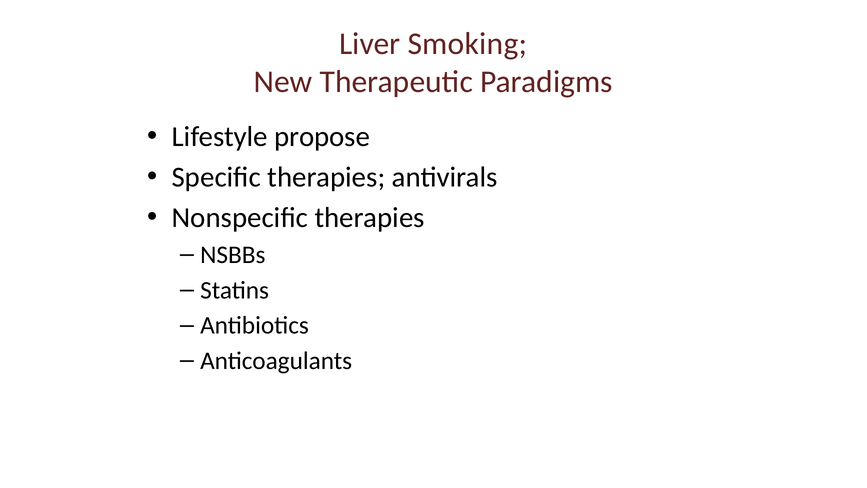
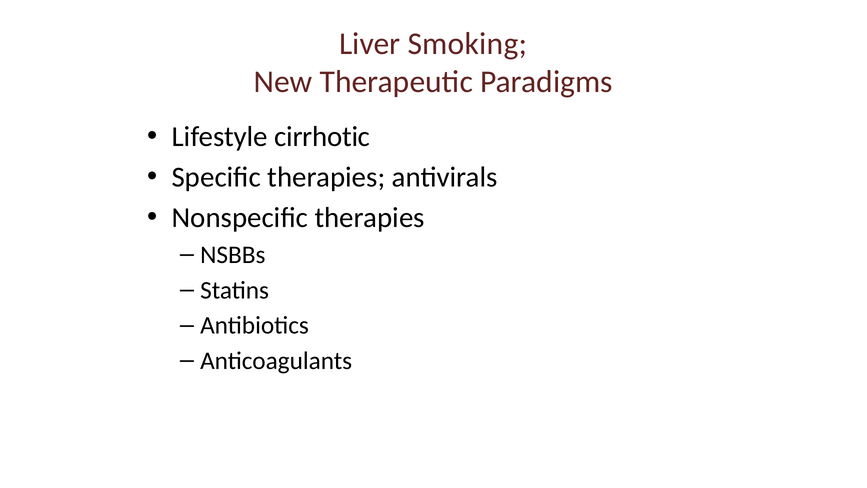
propose: propose -> cirrhotic
